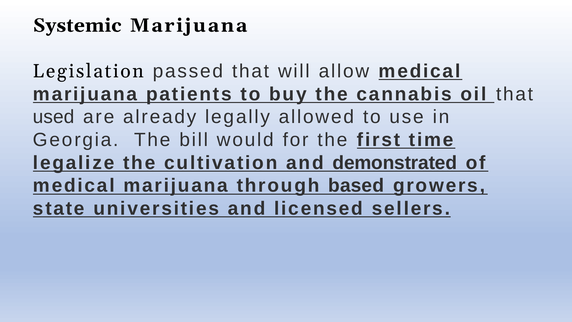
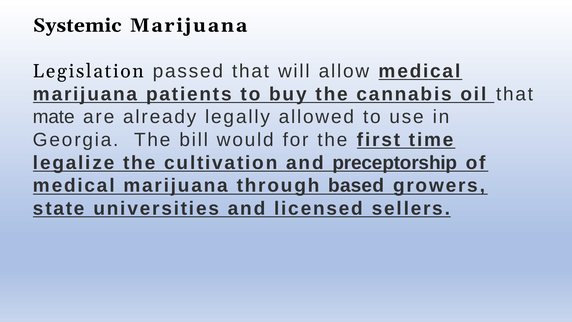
used: used -> mate
demonstrated: demonstrated -> preceptorship
